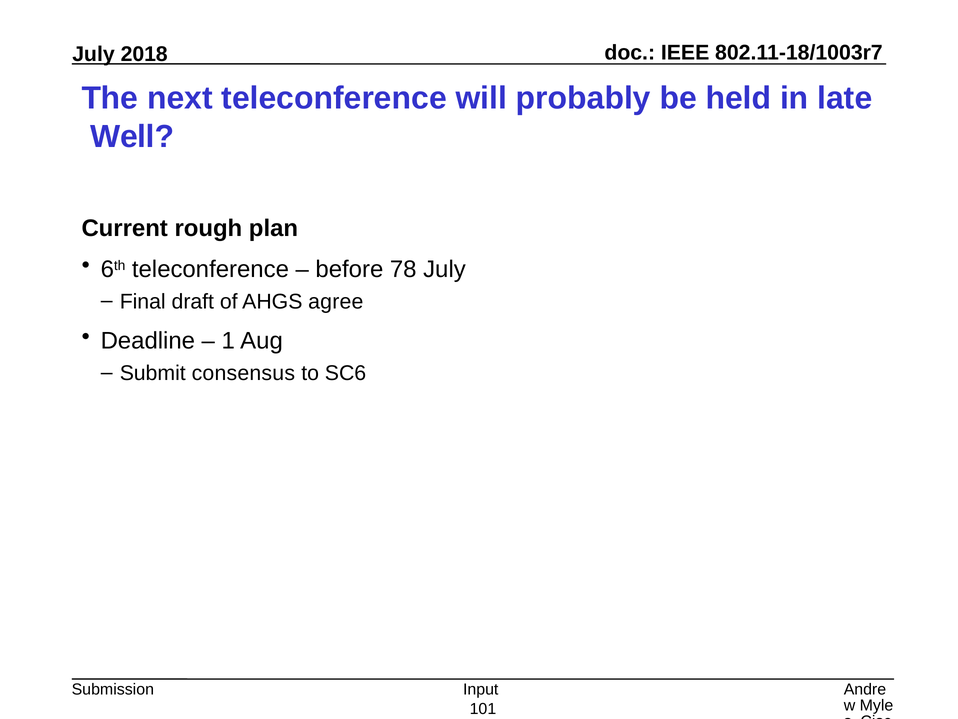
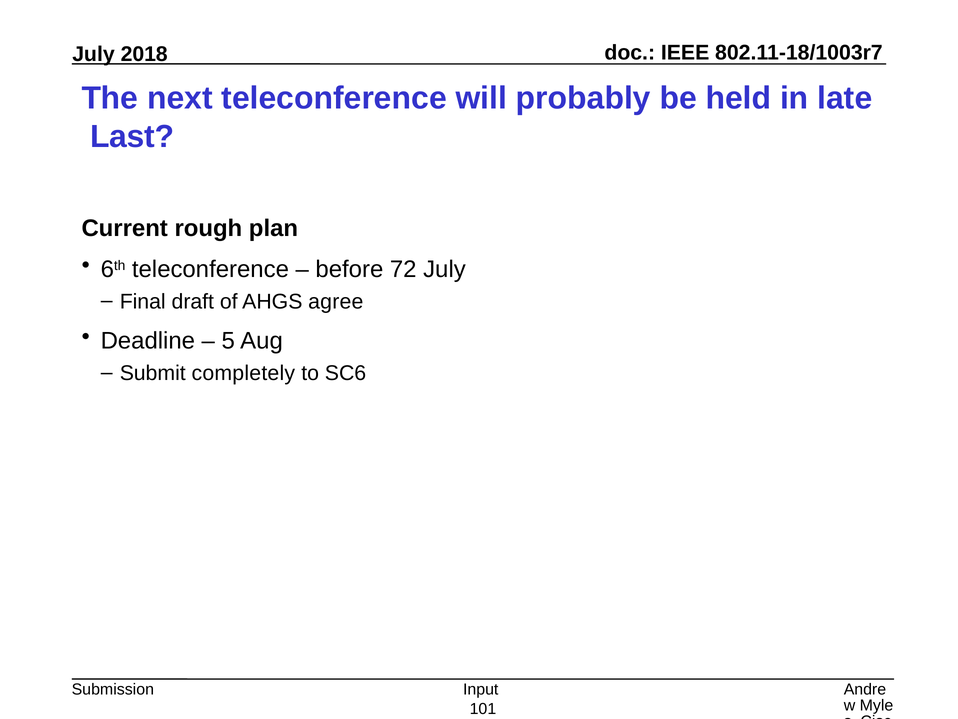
Well: Well -> Last
78: 78 -> 72
1: 1 -> 5
consensus: consensus -> completely
